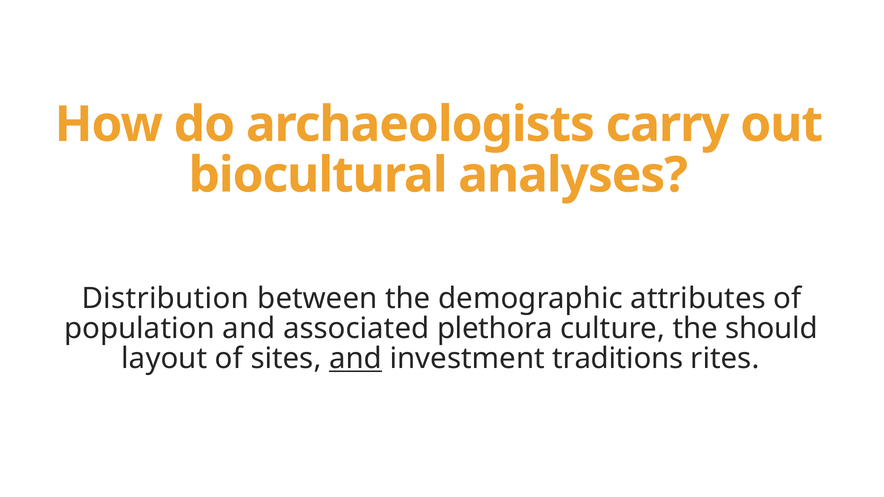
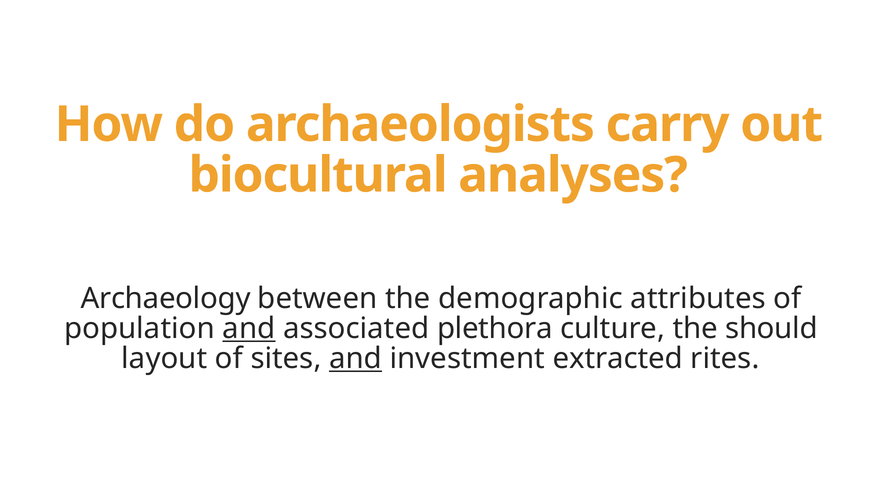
Distribution: Distribution -> Archaeology
and at (249, 329) underline: none -> present
traditions: traditions -> extracted
